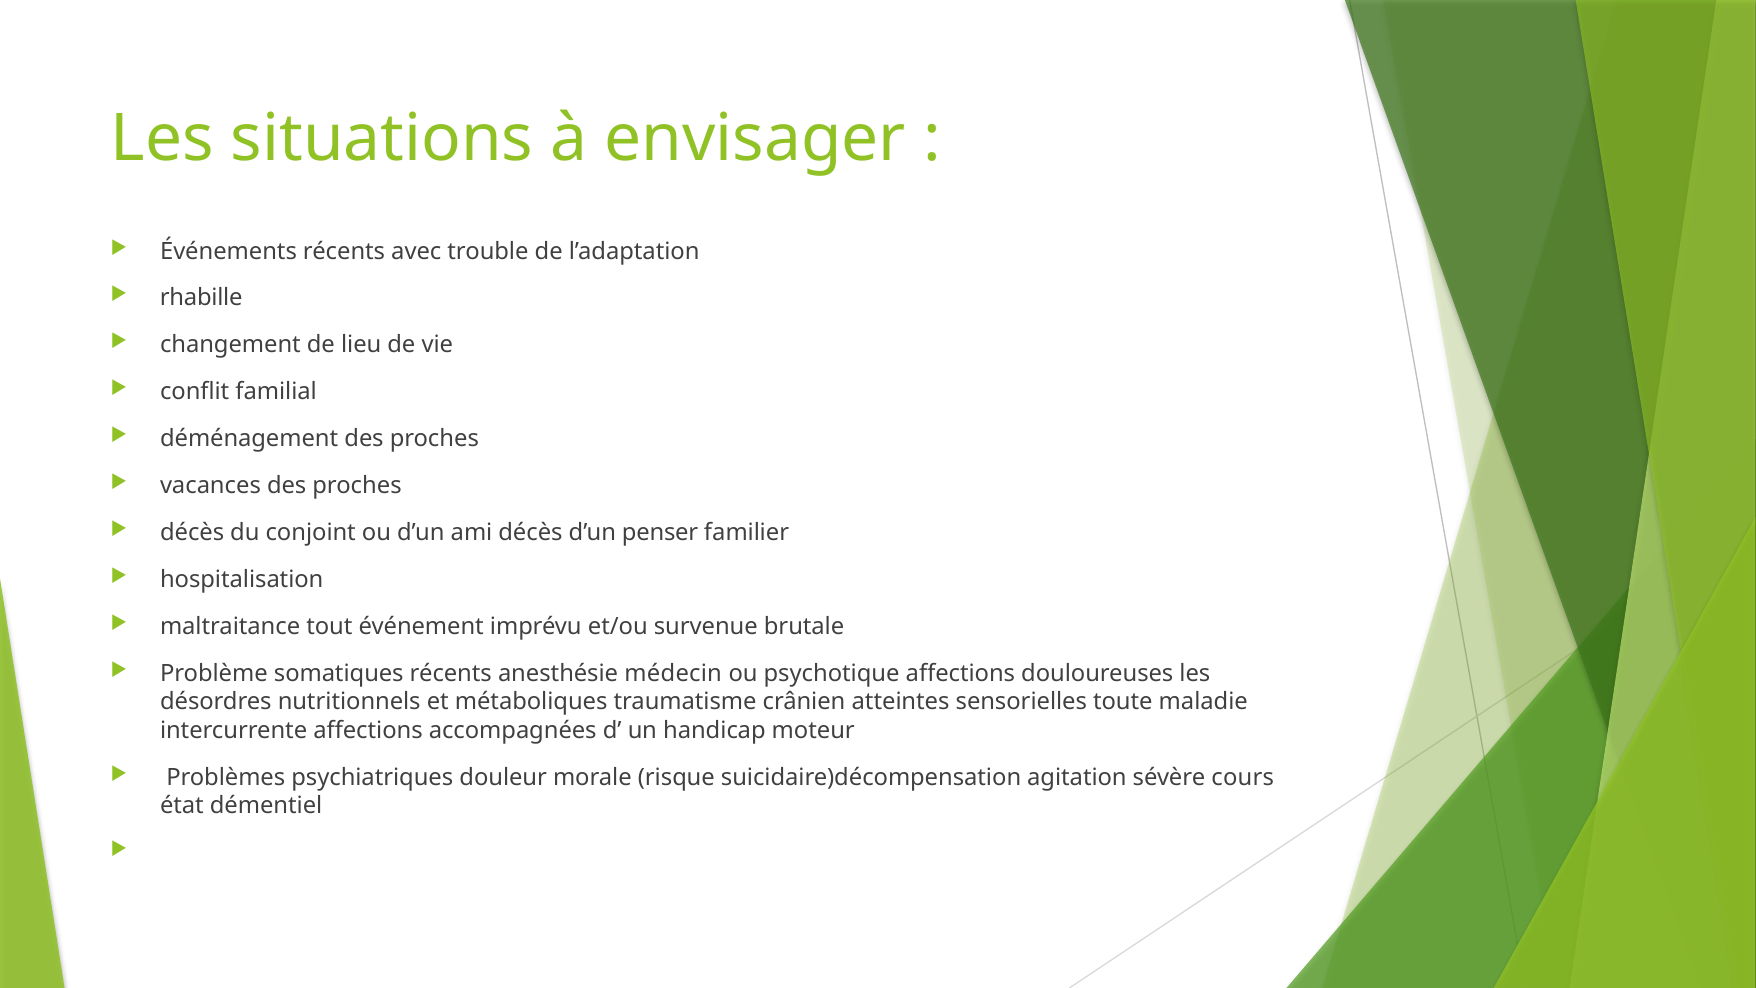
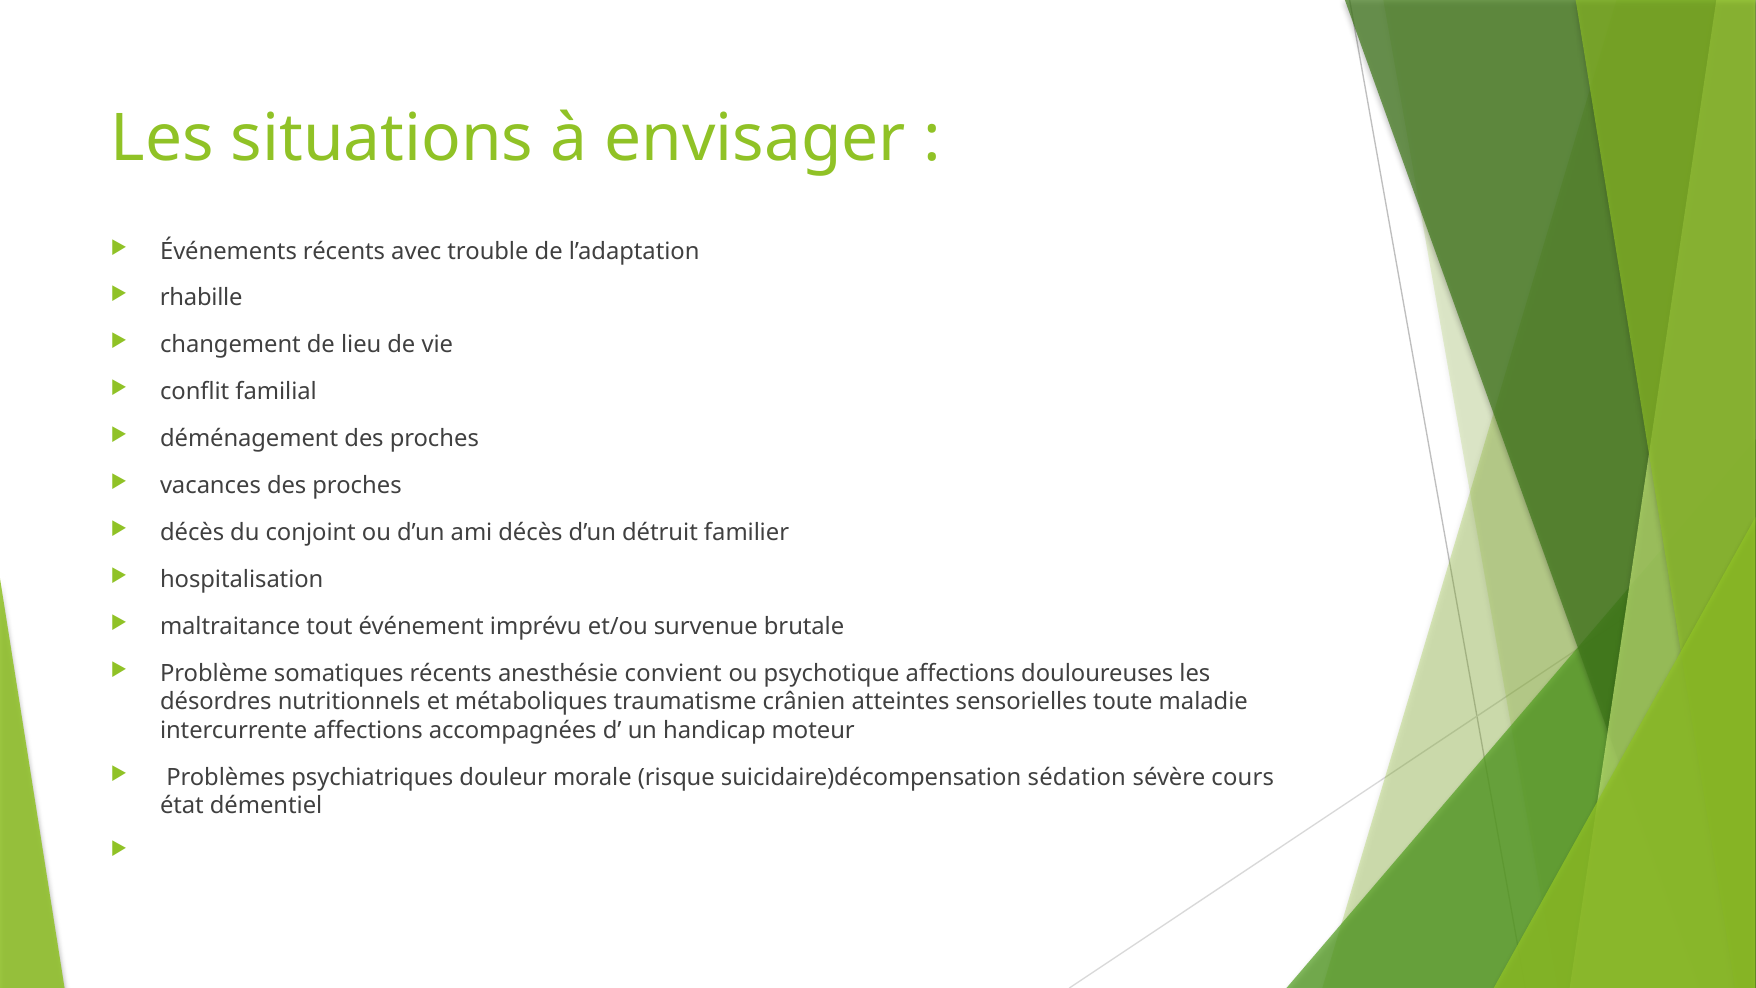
penser: penser -> détruit
médecin: médecin -> convient
agitation: agitation -> sédation
